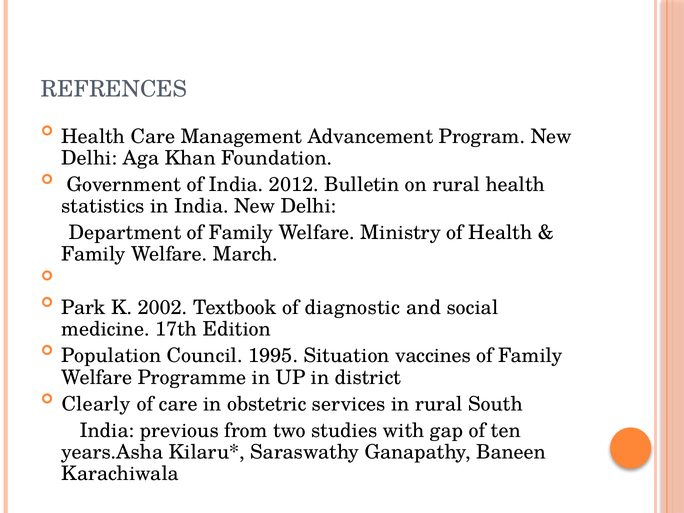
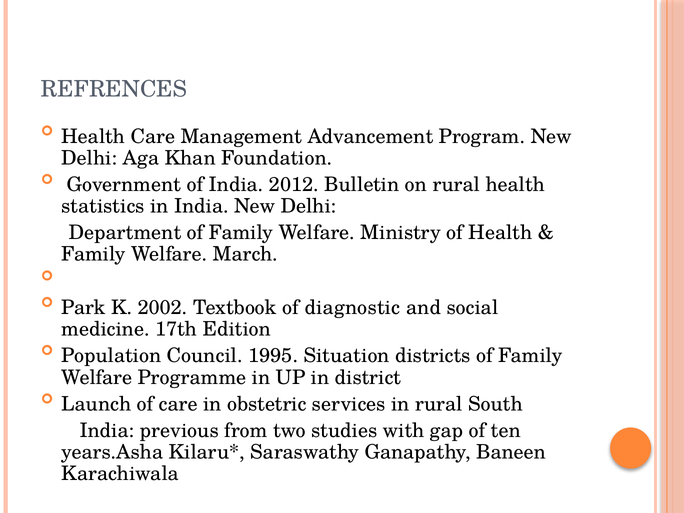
vaccines: vaccines -> districts
Clearly: Clearly -> Launch
